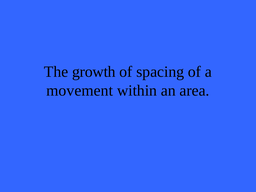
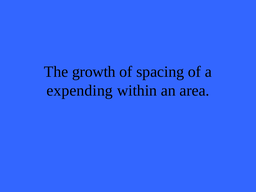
movement: movement -> expending
